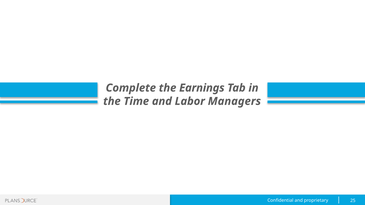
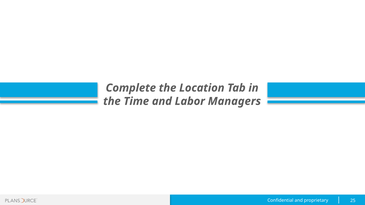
Earnings: Earnings -> Location
